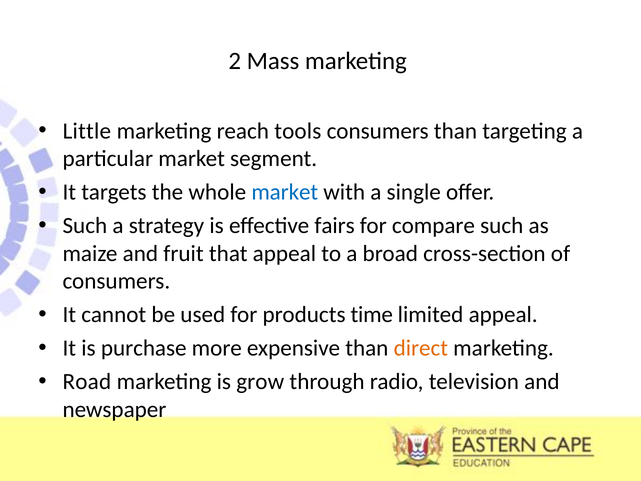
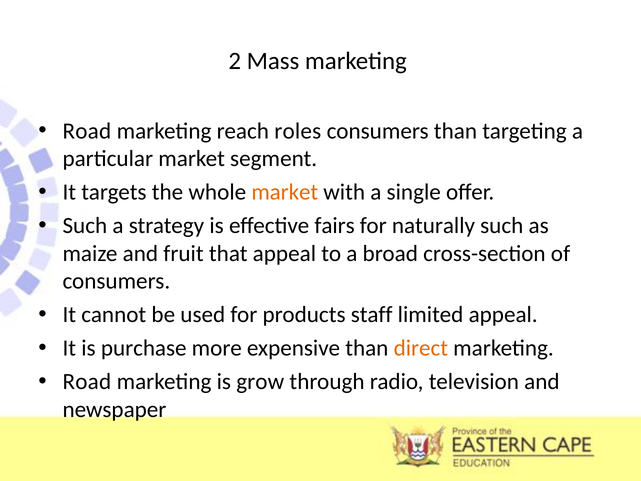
Little at (87, 131): Little -> Road
tools: tools -> roles
market at (285, 192) colour: blue -> orange
compare: compare -> naturally
time: time -> staff
